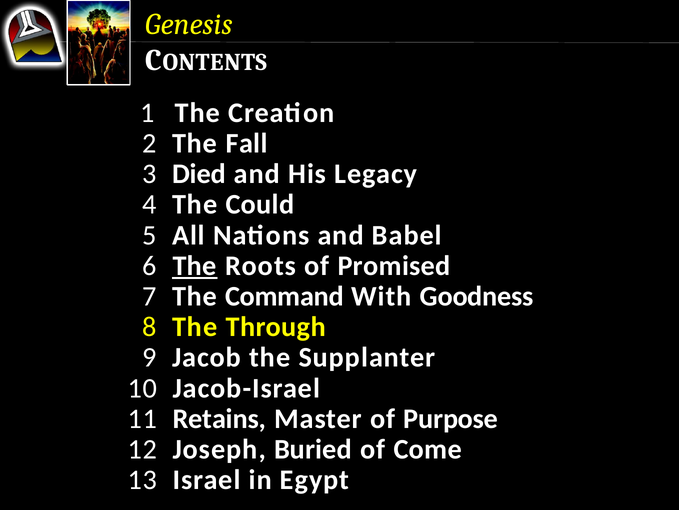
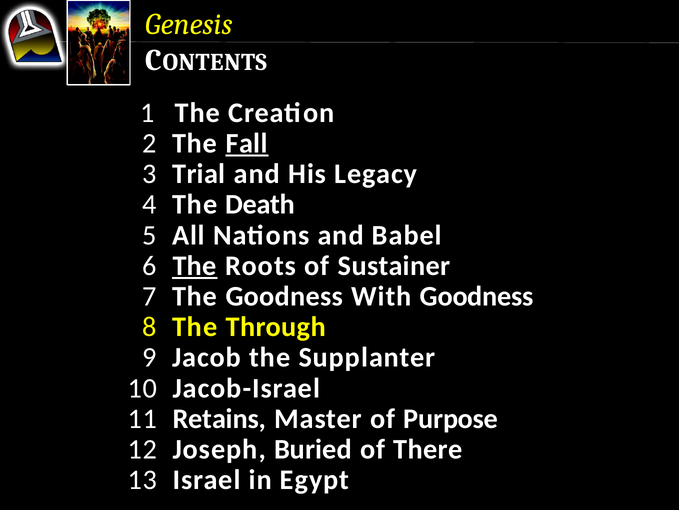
Fall underline: none -> present
Died: Died -> Trial
Could: Could -> Death
Promised: Promised -> Sustainer
The Command: Command -> Goodness
Come: Come -> There
